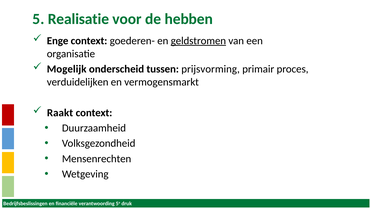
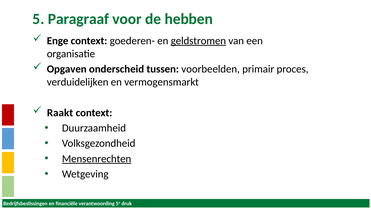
Realisatie: Realisatie -> Paragraaf
Mogelijk: Mogelijk -> Opgaven
prijsvorming: prijsvorming -> voorbeelden
Mensenrechten underline: none -> present
